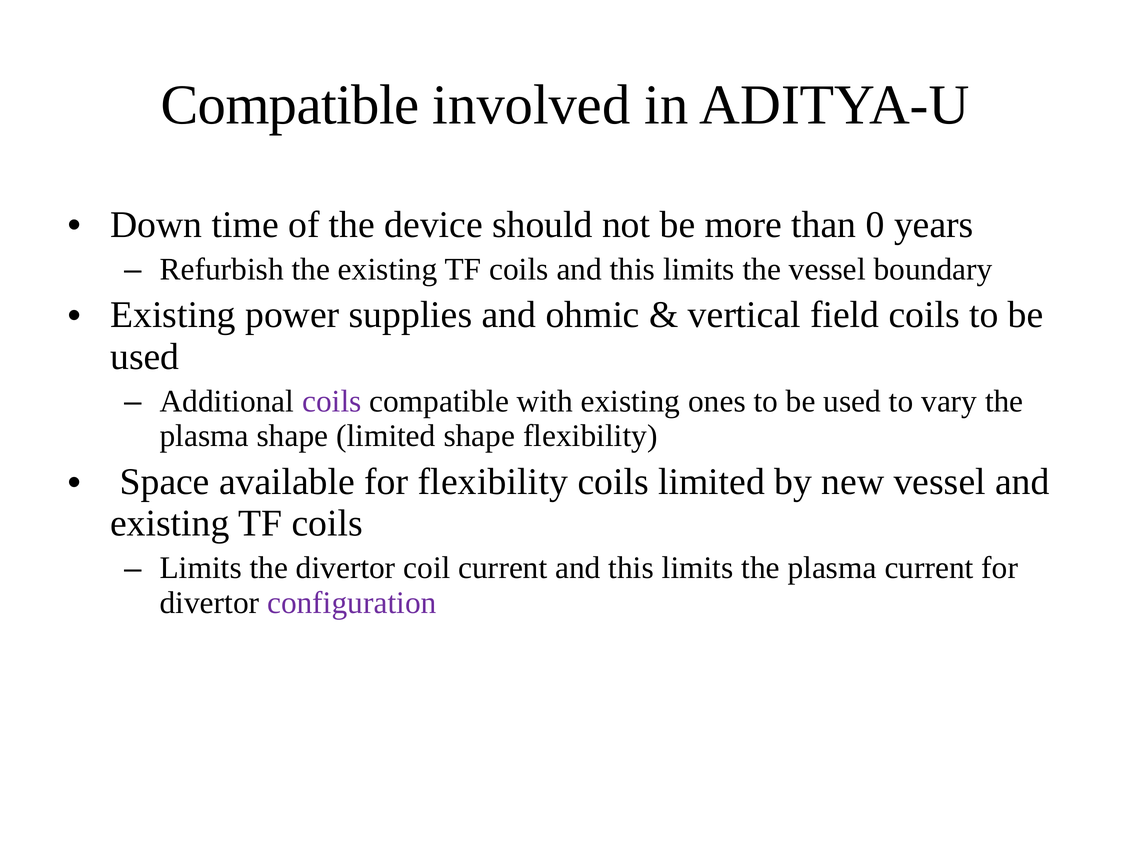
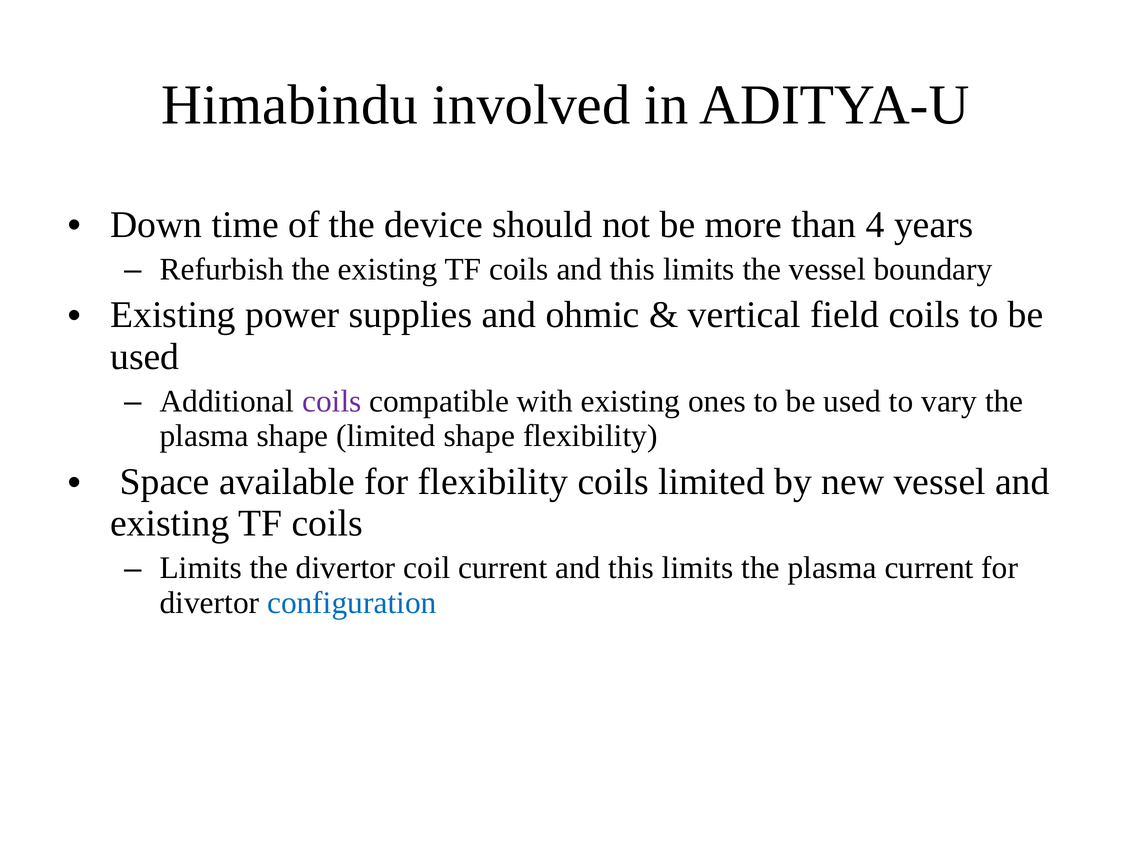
Compatible at (290, 105): Compatible -> Himabindu
0: 0 -> 4
configuration colour: purple -> blue
